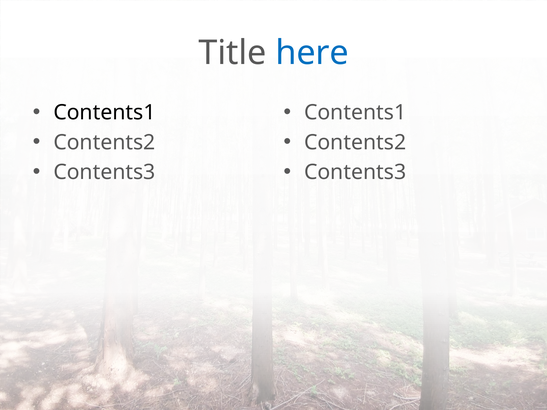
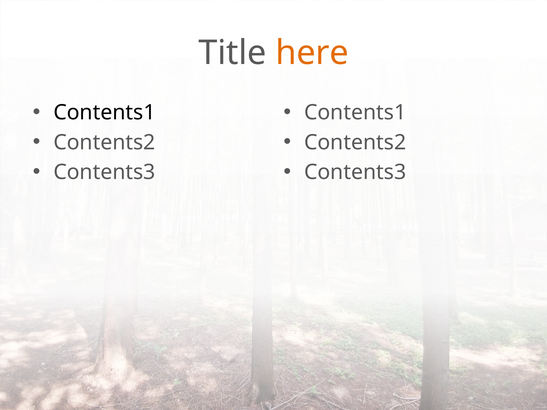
here colour: blue -> orange
